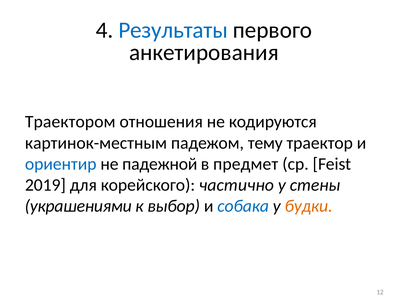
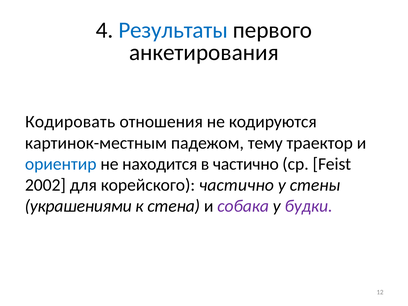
Траектором: Траектором -> Кодировать
падежной: падежной -> находится
в предмет: предмет -> частично
2019: 2019 -> 2002
выбор: выбор -> стена
собака colour: blue -> purple
будки colour: orange -> purple
